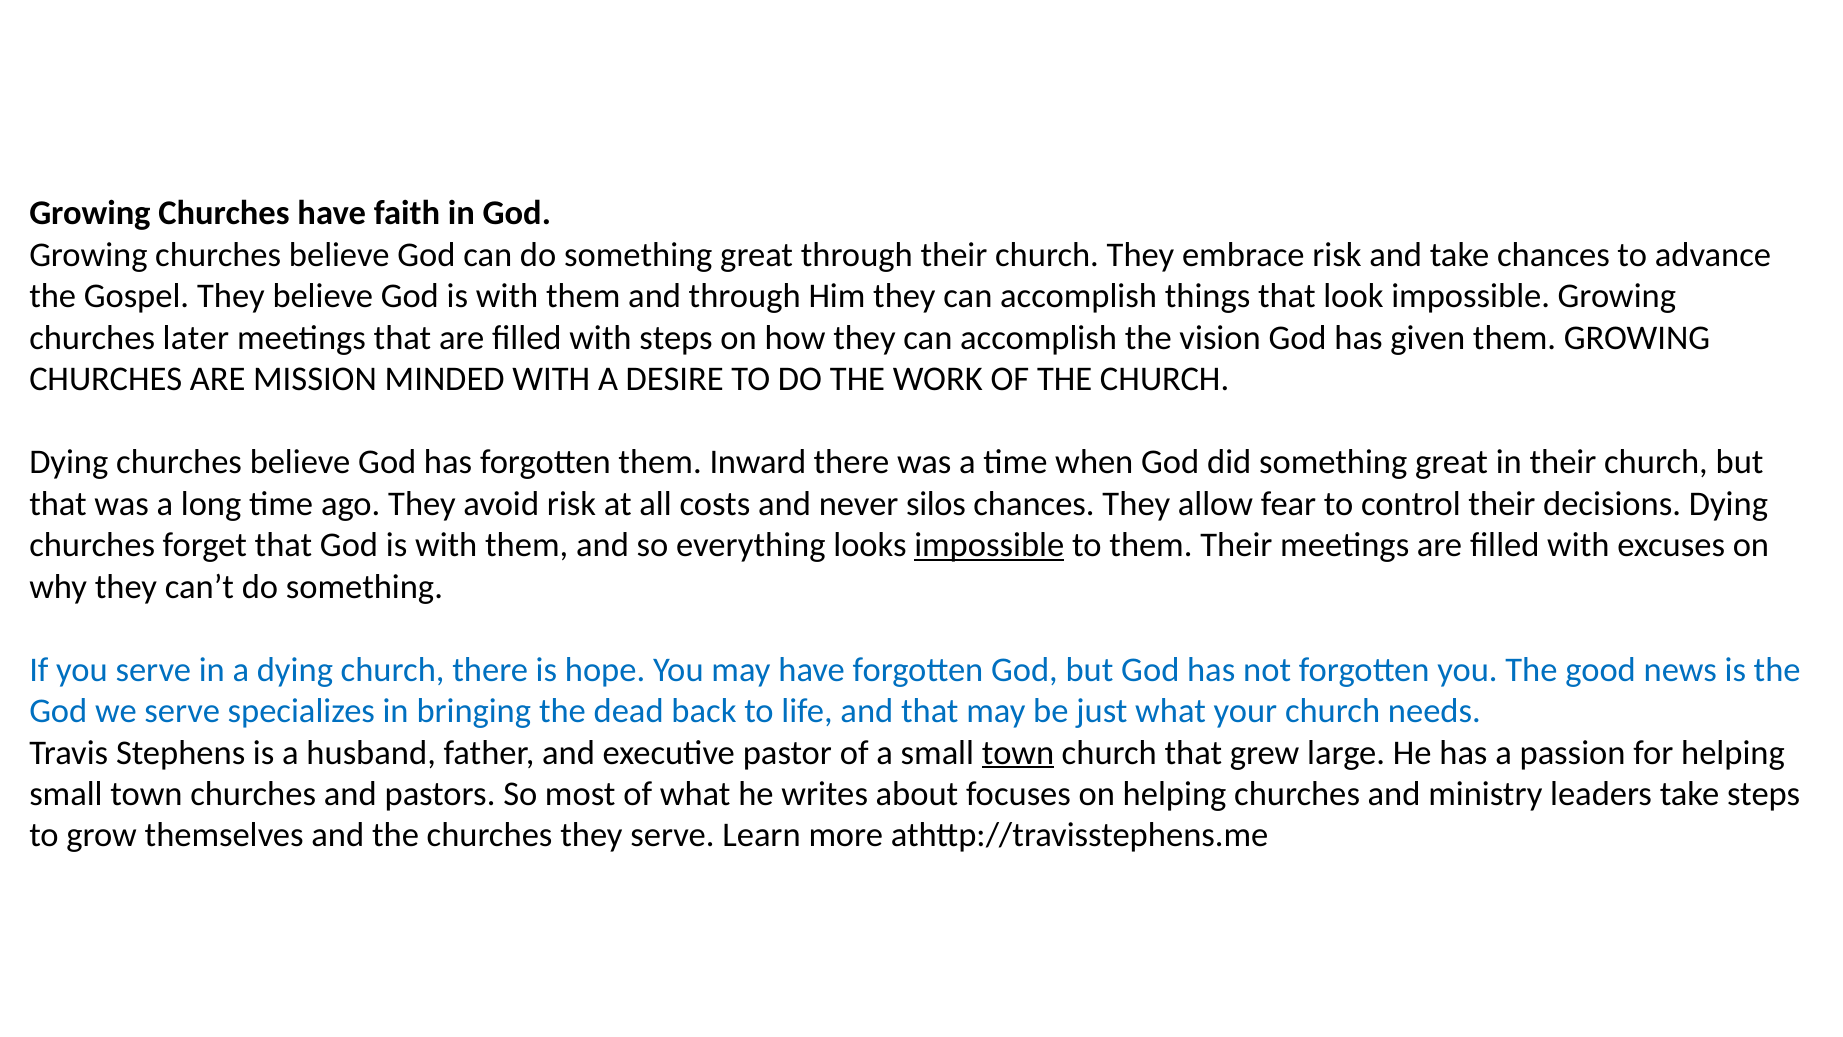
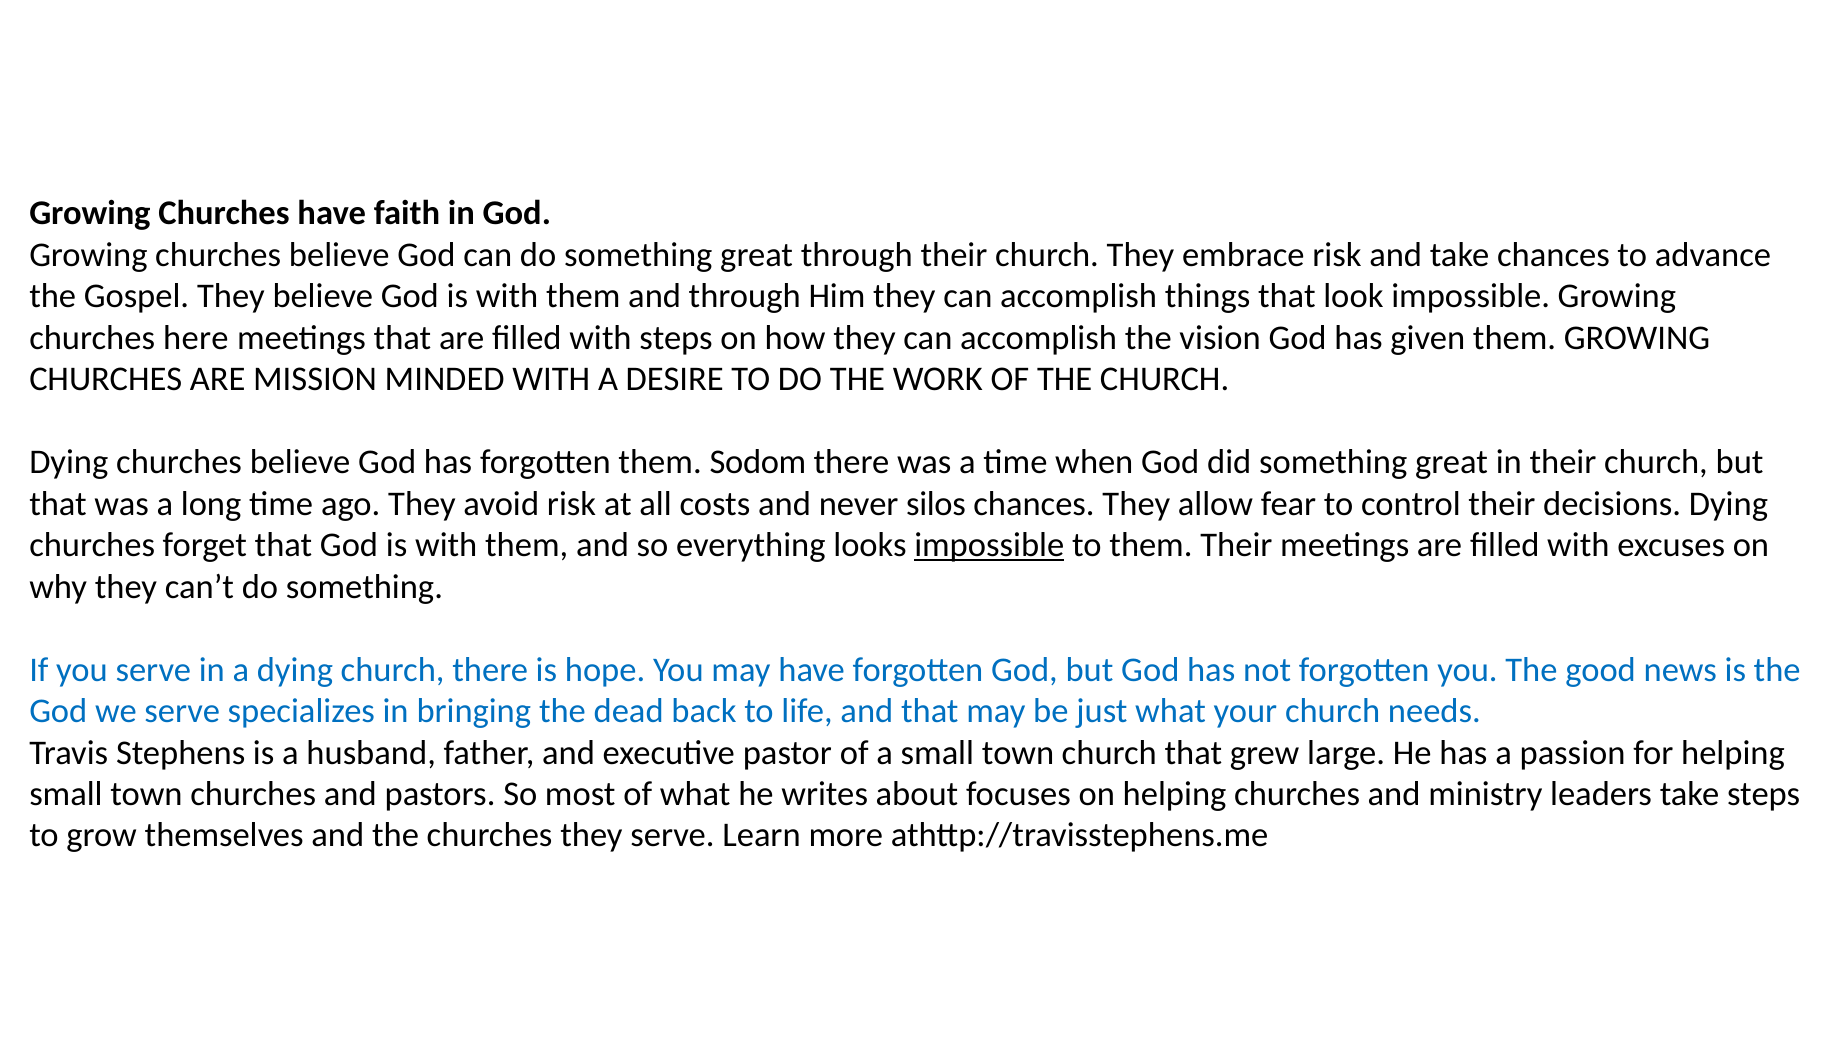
later: later -> here
Inward: Inward -> Sodom
town at (1018, 752) underline: present -> none
